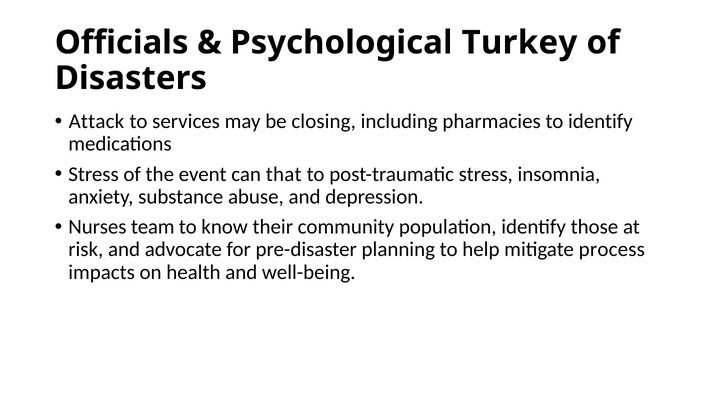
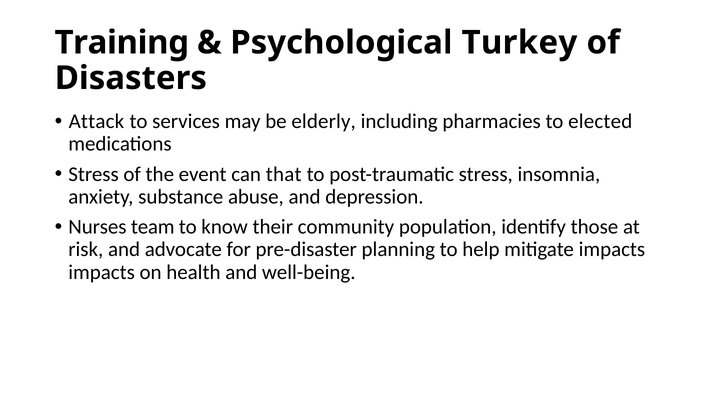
Officials: Officials -> Training
closing: closing -> elderly
to identify: identify -> elected
mitigate process: process -> impacts
